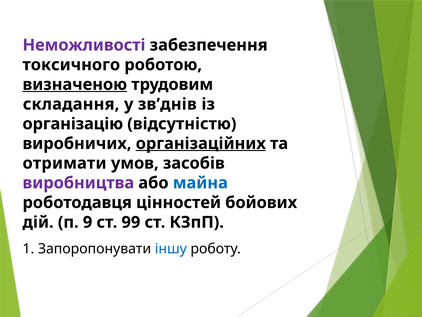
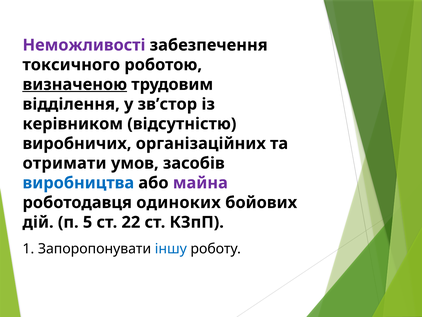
складання: складання -> відділення
зв’днів: зв’днів -> зв’стор
організацію: організацію -> керівником
організаційних underline: present -> none
виробництва colour: purple -> blue
майна colour: blue -> purple
цінностей: цінностей -> одиноких
9: 9 -> 5
99: 99 -> 22
